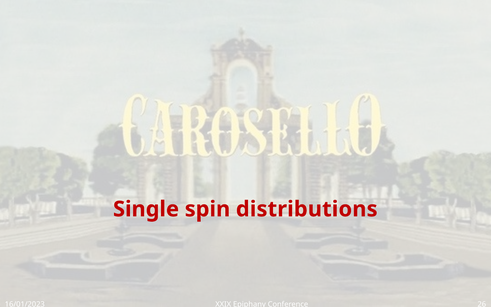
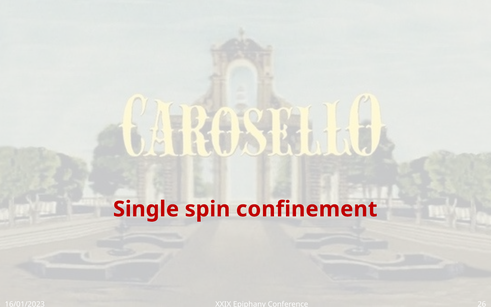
distributions: distributions -> confinement
